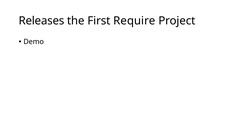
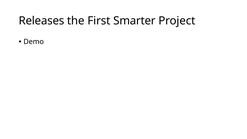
Require: Require -> Smarter
